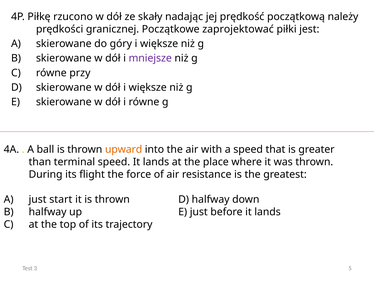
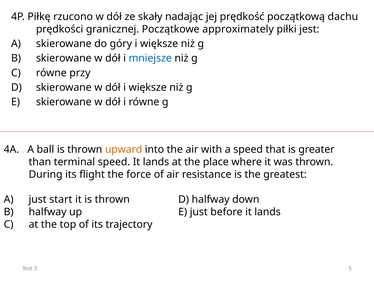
należy: należy -> dachu
zaprojektować: zaprojektować -> approximately
mniejsze colour: purple -> blue
